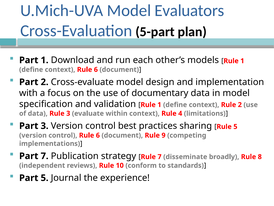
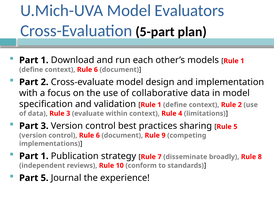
documentary: documentary -> collaborative
7 at (45, 156): 7 -> 1
